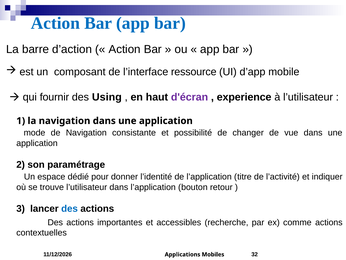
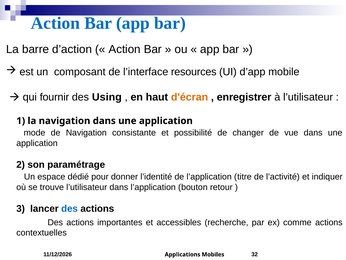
ressource: ressource -> resources
d'écran colour: purple -> orange
experience: experience -> enregistrer
